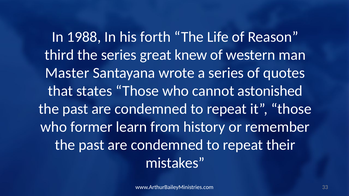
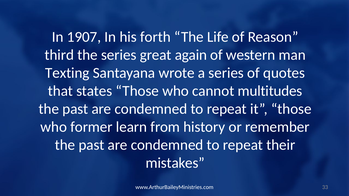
1988: 1988 -> 1907
knew: knew -> again
Master: Master -> Texting
astonished: astonished -> multitudes
